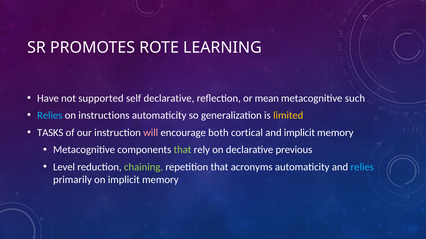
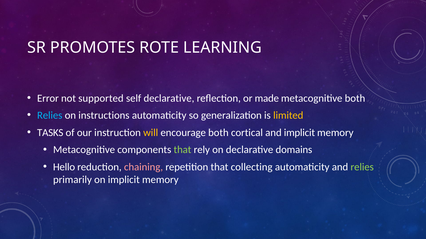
Have: Have -> Error
mean: mean -> made
metacognitive such: such -> both
will colour: pink -> yellow
previous: previous -> domains
Level: Level -> Hello
chaining colour: light green -> pink
acronyms: acronyms -> collecting
relies at (362, 167) colour: light blue -> light green
